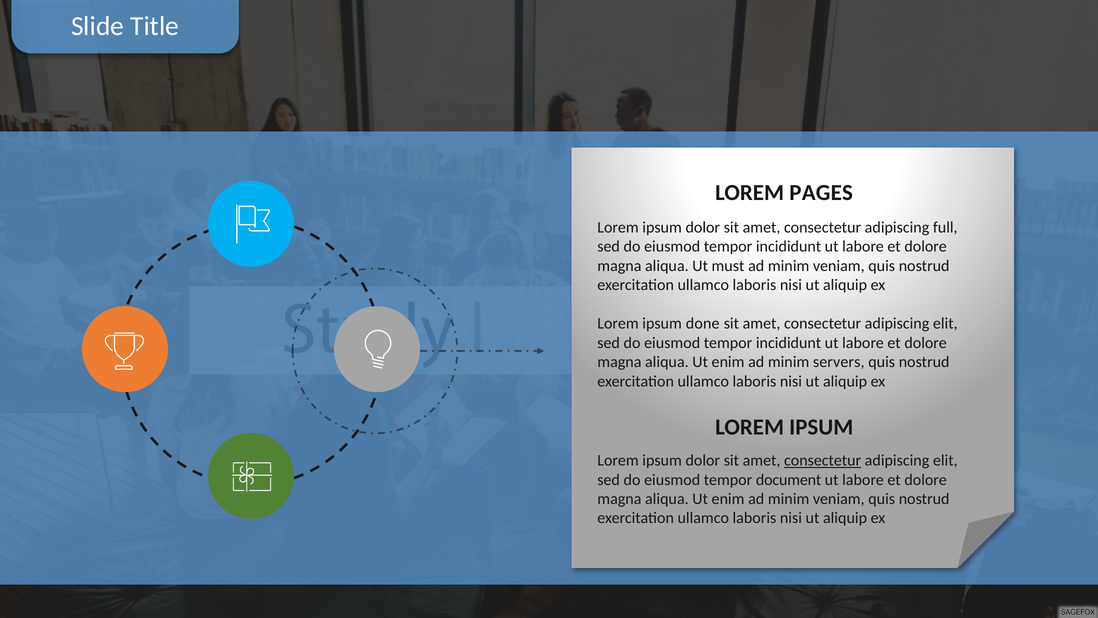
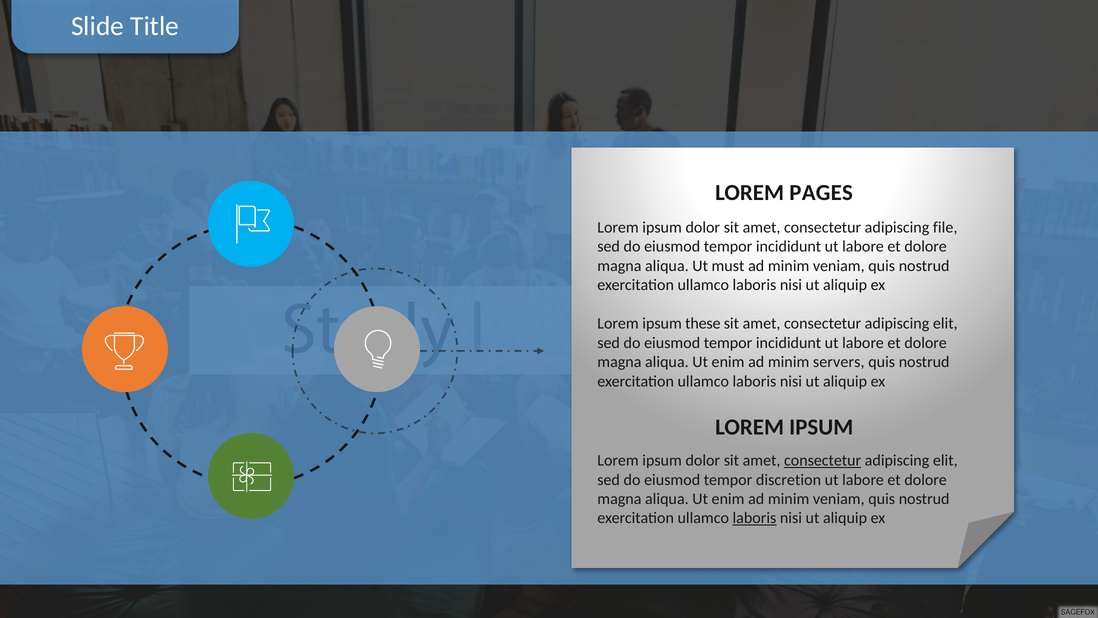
full: full -> file
done: done -> these
document: document -> discretion
laboris at (754, 518) underline: none -> present
